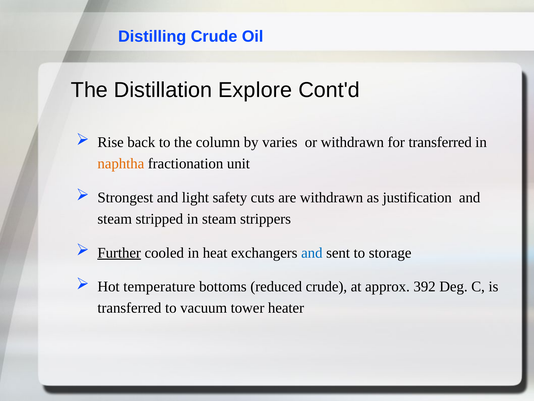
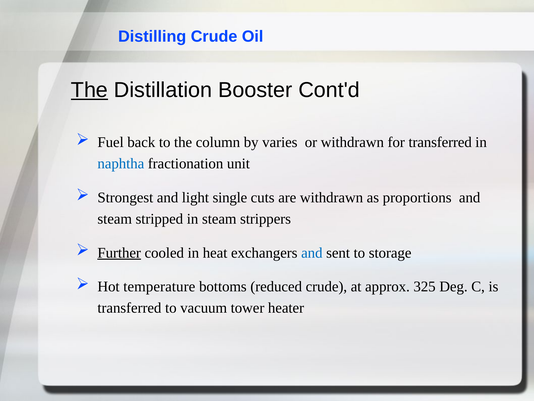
The at (89, 90) underline: none -> present
Explore: Explore -> Booster
Rise: Rise -> Fuel
naphtha colour: orange -> blue
safety: safety -> single
justification: justification -> proportions
392: 392 -> 325
